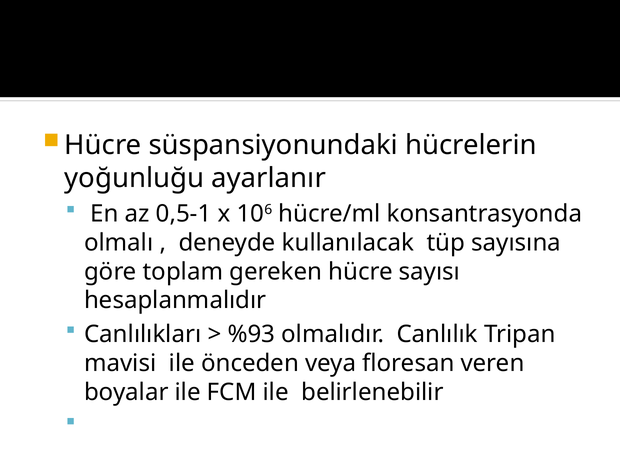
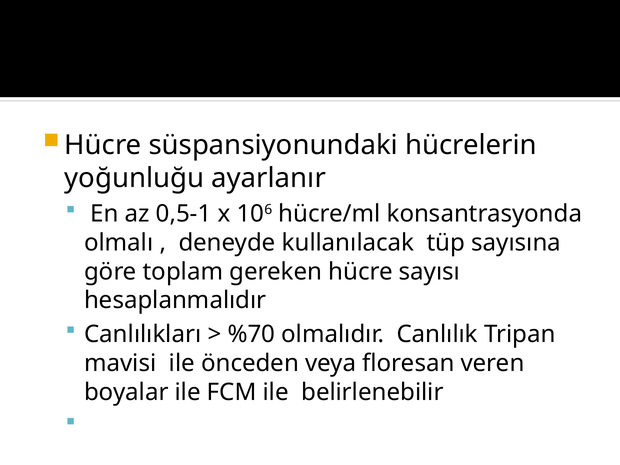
%93: %93 -> %70
